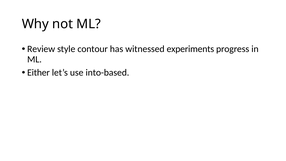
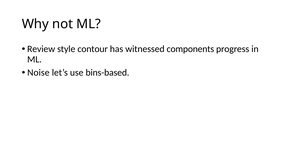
experiments: experiments -> components
Either: Either -> Noise
into-based: into-based -> bins-based
